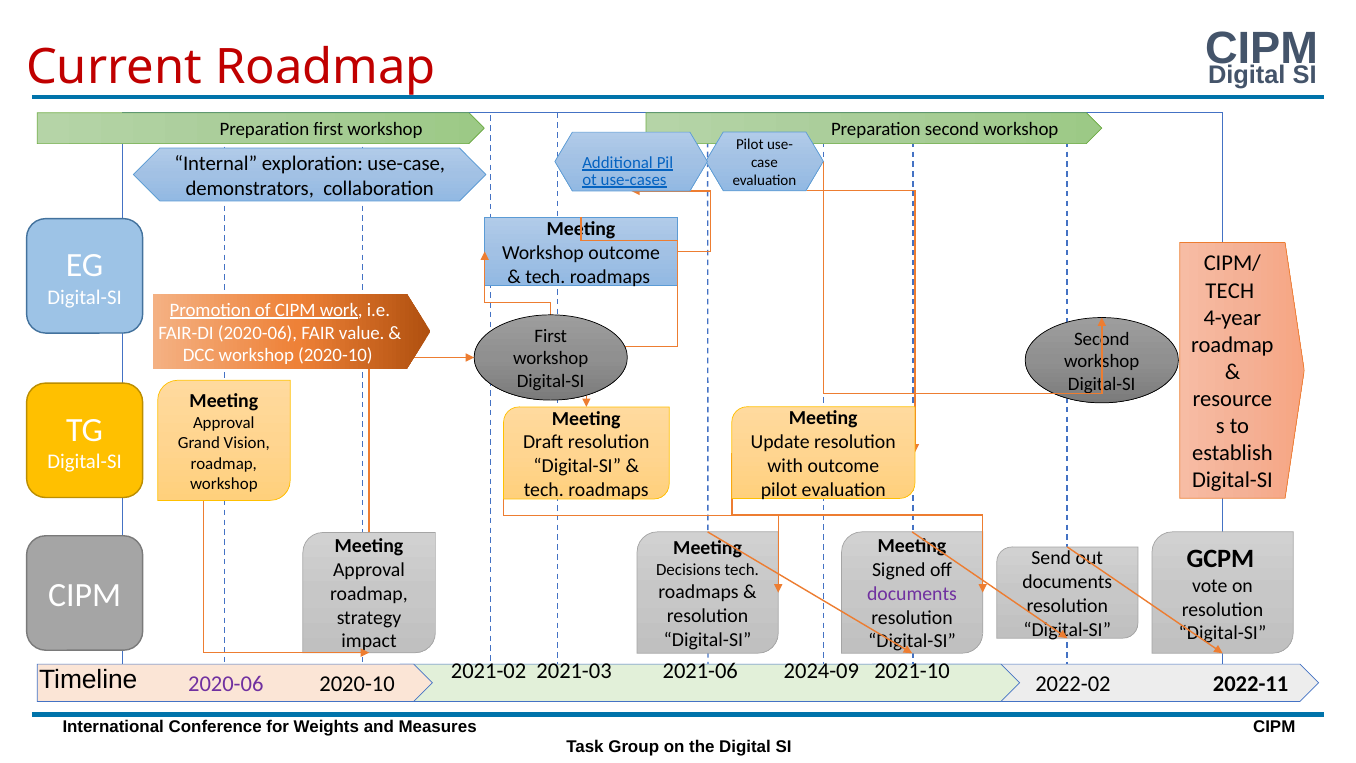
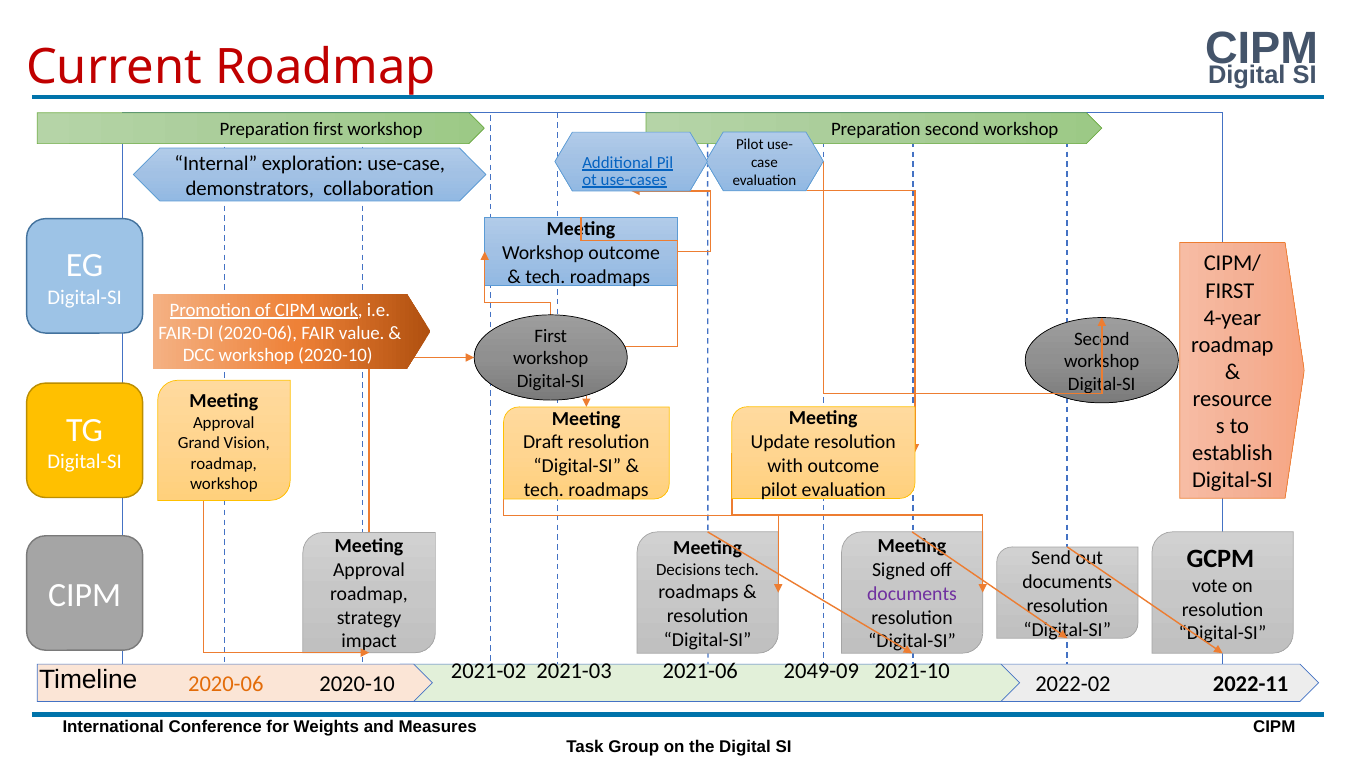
TECH at (1230, 290): TECH -> FIRST
2024-09: 2024-09 -> 2049-09
2020-06 at (226, 684) colour: purple -> orange
